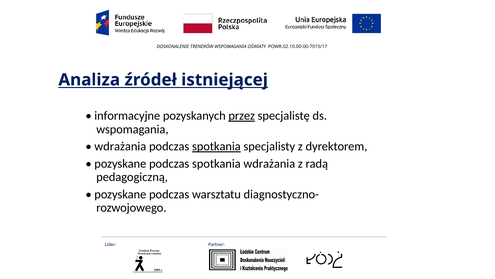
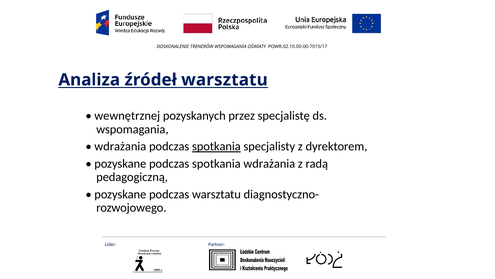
źródeł istniejącej: istniejącej -> warsztatu
informacyjne: informacyjne -> wewnętrznej
przez underline: present -> none
